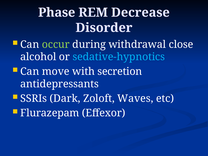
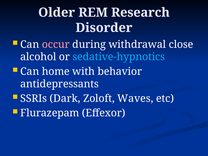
Phase: Phase -> Older
Decrease: Decrease -> Research
occur colour: light green -> pink
move: move -> home
secretion: secretion -> behavior
